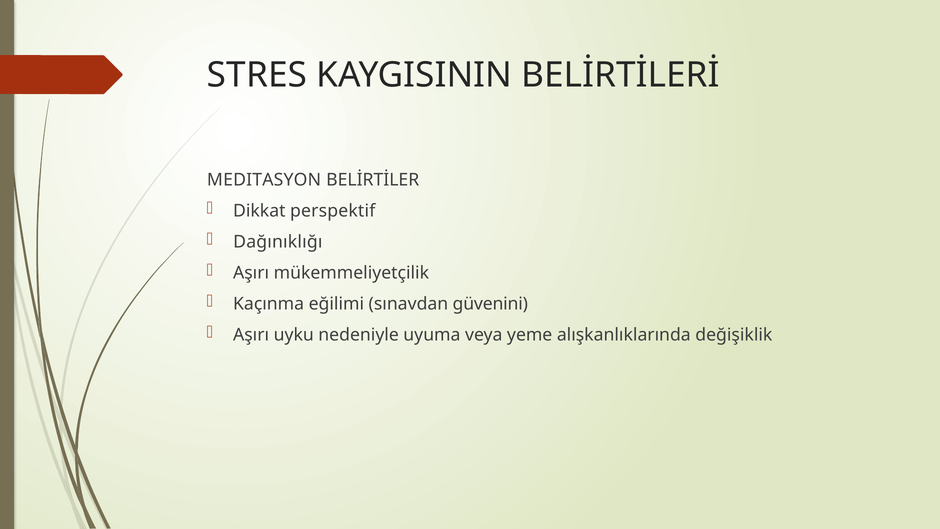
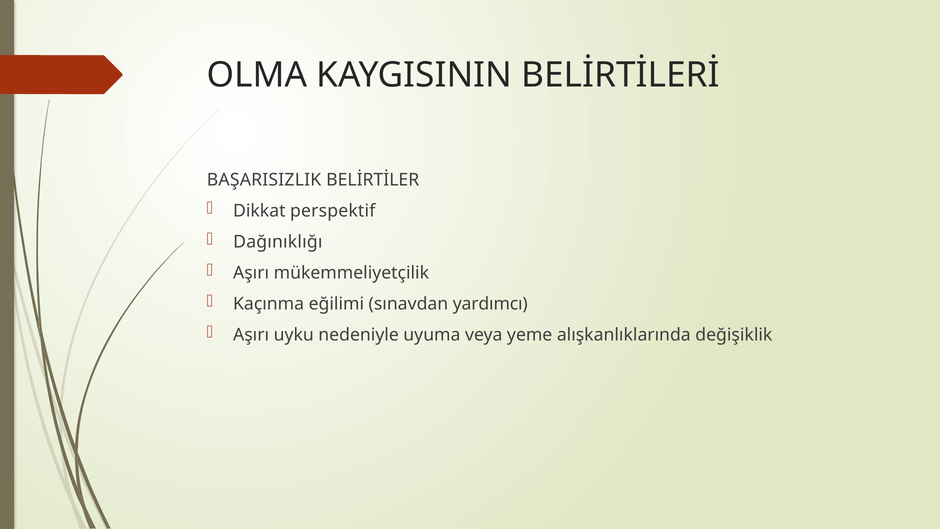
STRES: STRES -> OLMA
MEDITASYON: MEDITASYON -> BAŞARISIZLIK
güvenini: güvenini -> yardımcı
